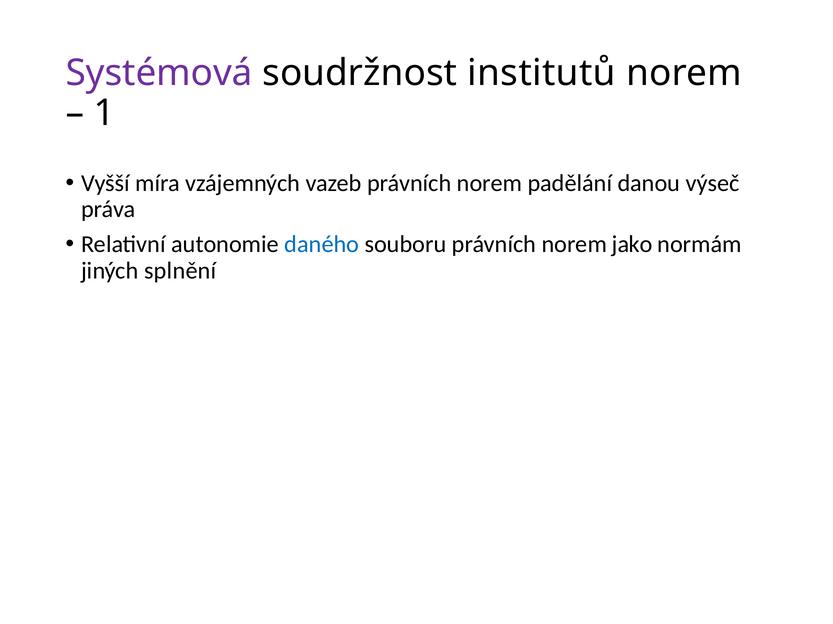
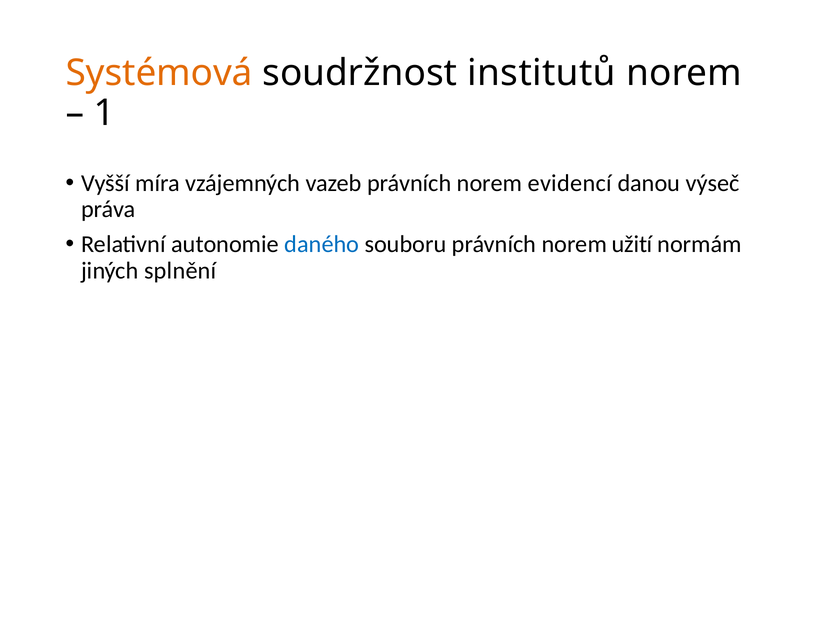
Systémová colour: purple -> orange
padělání: padělání -> evidencí
jako: jako -> užití
